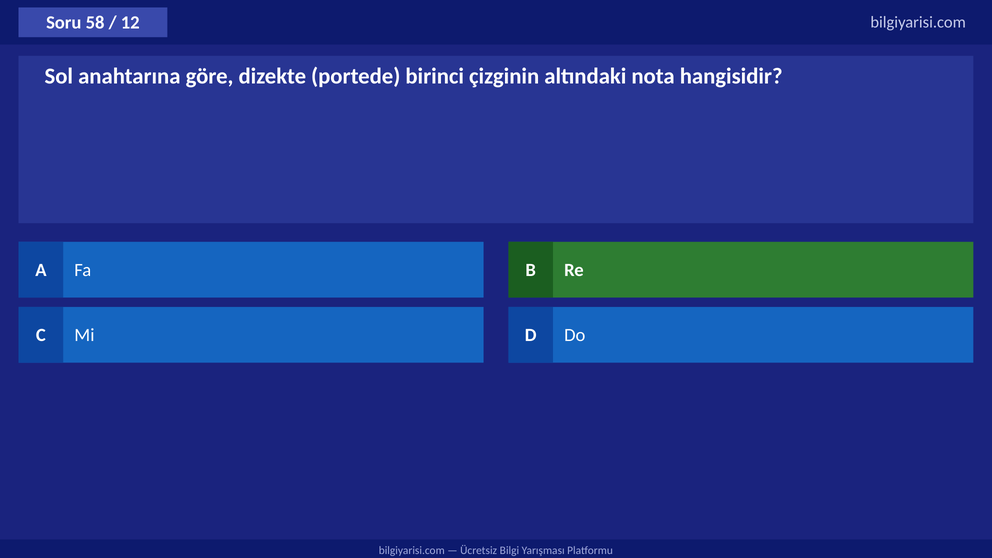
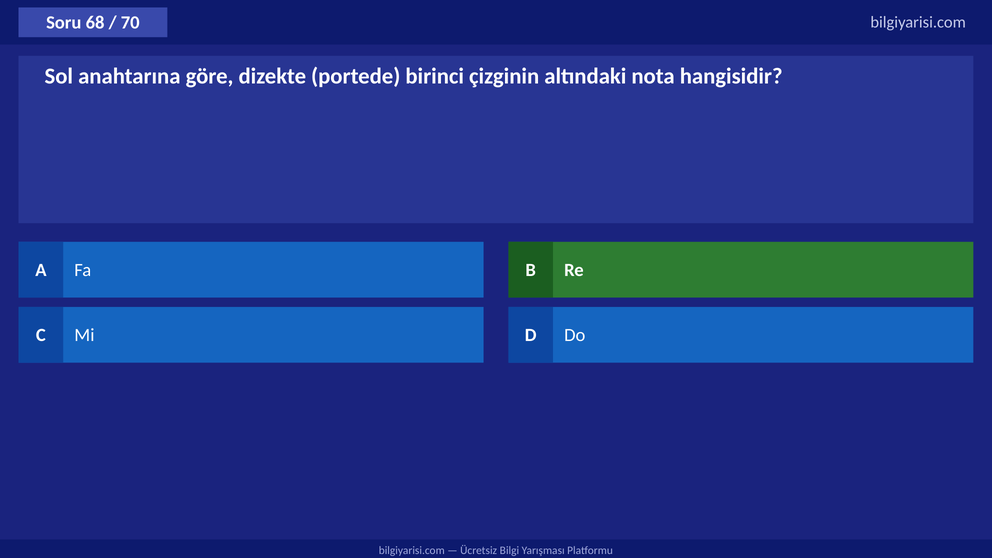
58: 58 -> 68
12: 12 -> 70
